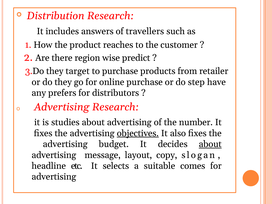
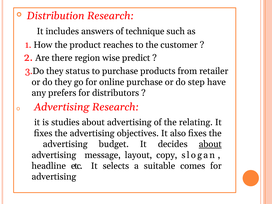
travellers: travellers -> technique
target: target -> status
number: number -> relating
objectives underline: present -> none
